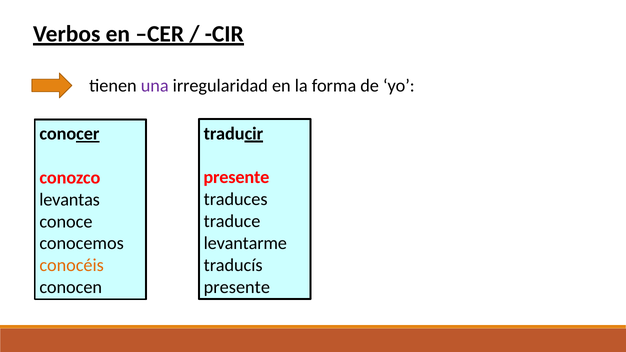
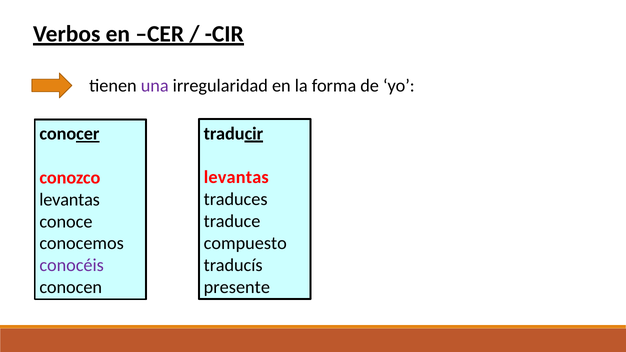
presente at (236, 177): presente -> levantas
levantarme: levantarme -> compuesto
conocéis colour: orange -> purple
